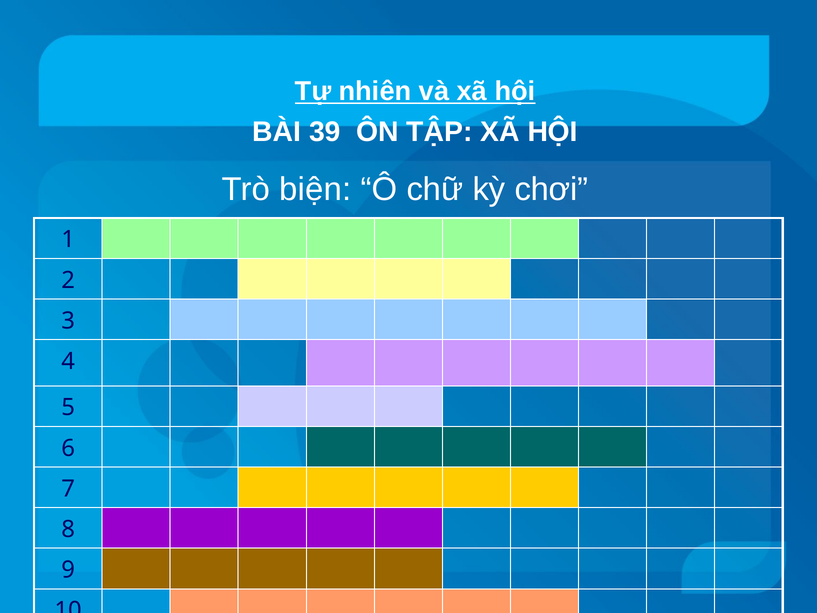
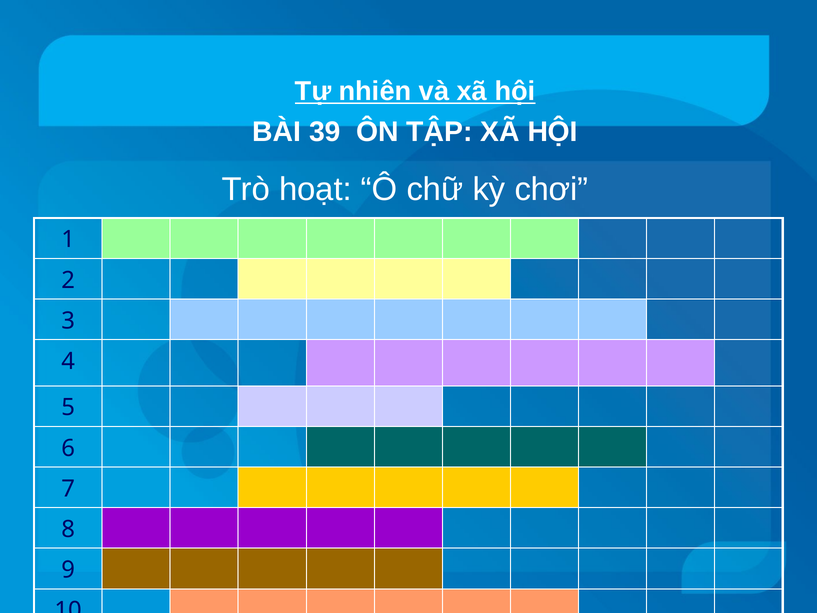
biện: biện -> hoạt
